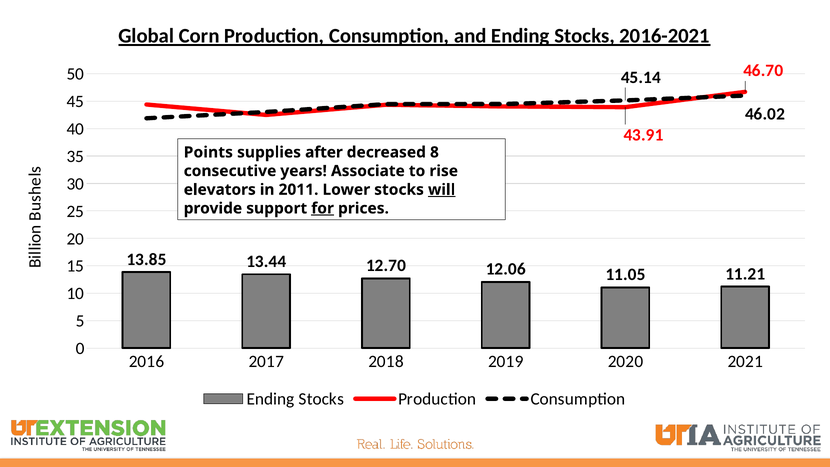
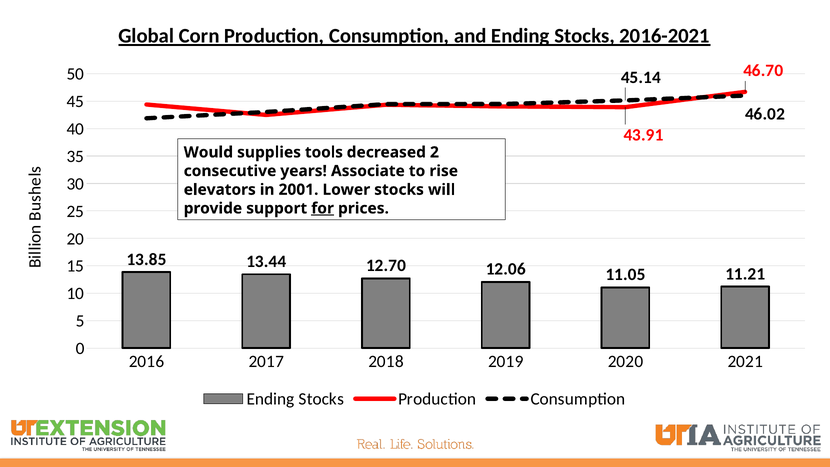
Points: Points -> Would
after: after -> tools
8: 8 -> 2
2011: 2011 -> 2001
will underline: present -> none
